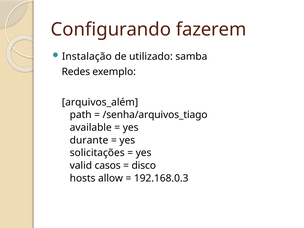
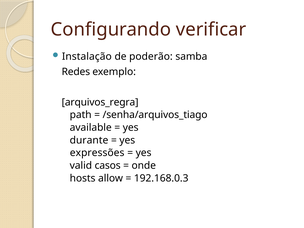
fazerem: fazerem -> verificar
utilizado: utilizado -> poderão
arquivos_além: arquivos_além -> arquivos_regra
solicitações: solicitações -> expressões
disco: disco -> onde
